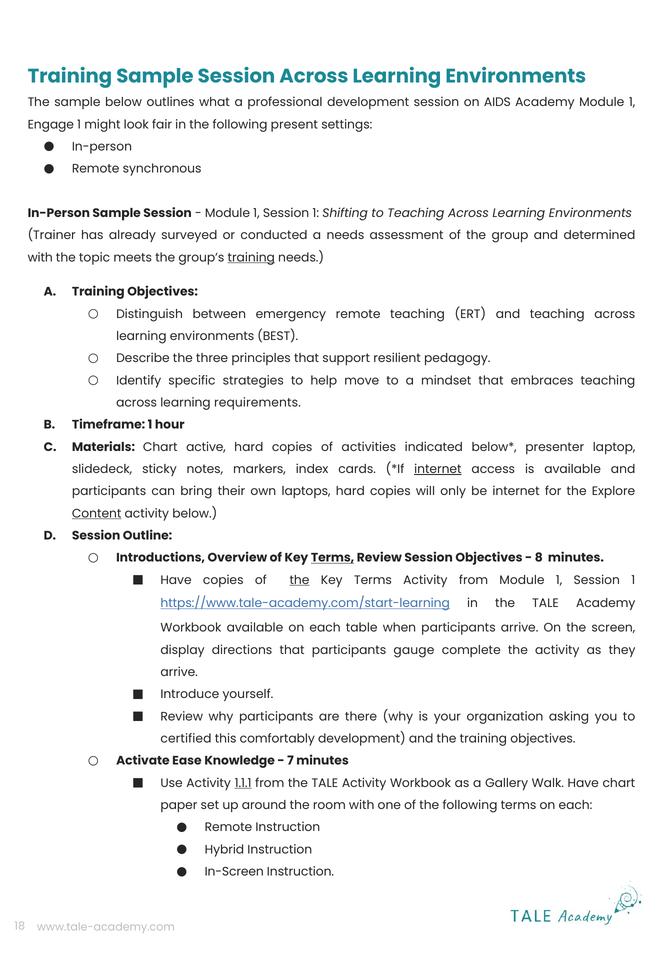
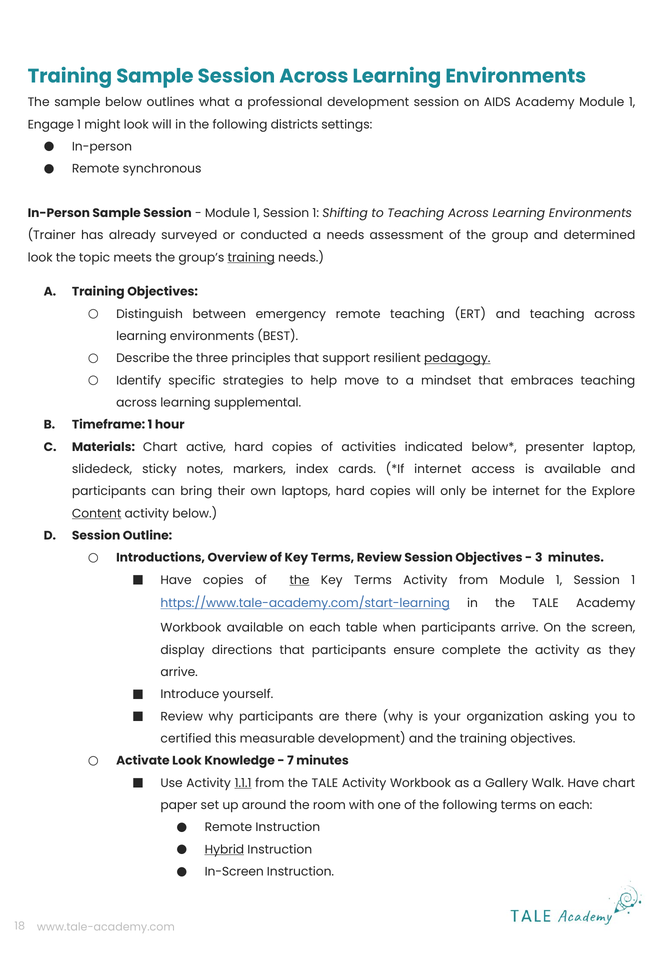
look fair: fair -> will
present: present -> districts
with at (40, 257): with -> look
pedagogy underline: none -> present
requirements: requirements -> supplemental
internet at (438, 469) underline: present -> none
Terms at (333, 558) underline: present -> none
8: 8 -> 3
gauge: gauge -> ensure
comfortably: comfortably -> measurable
Activate Ease: Ease -> Look
Hybrid underline: none -> present
